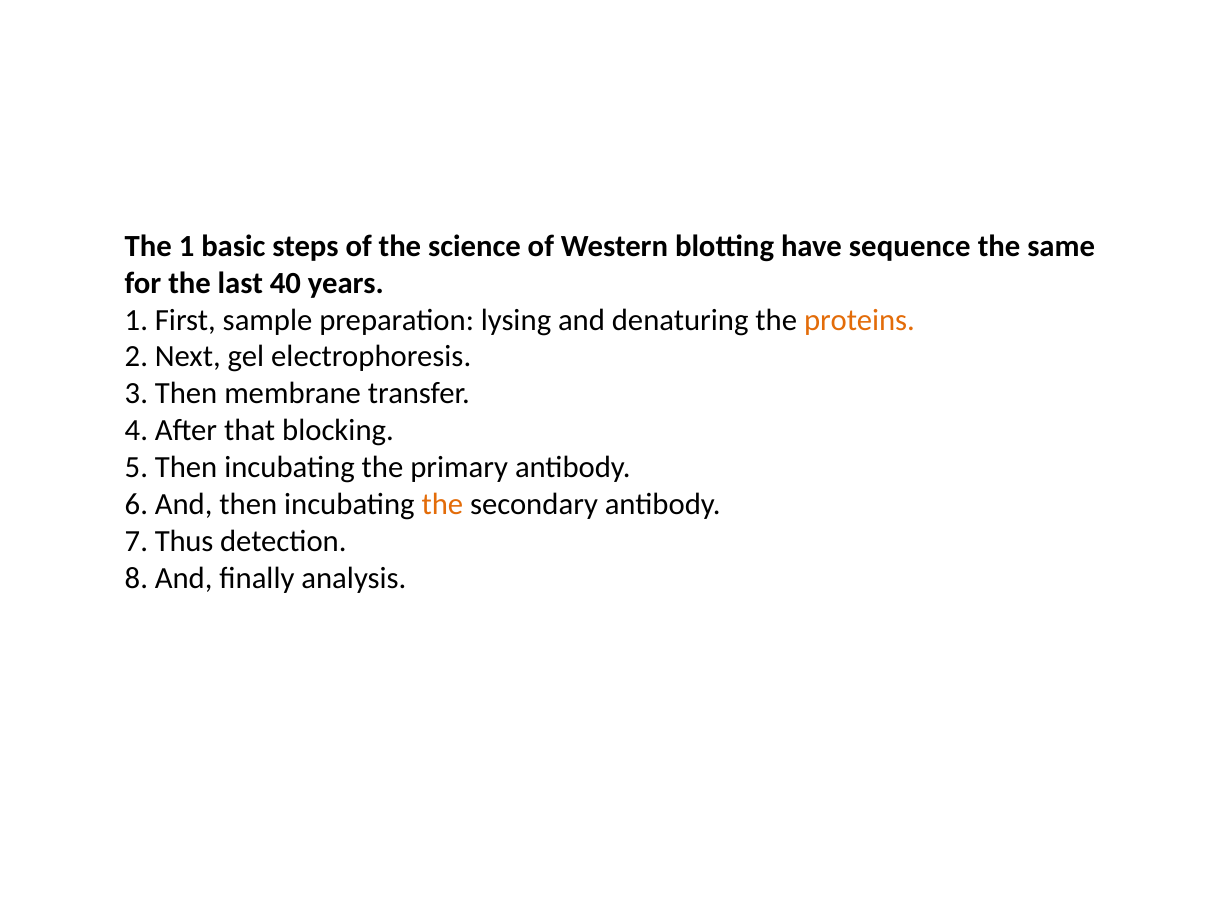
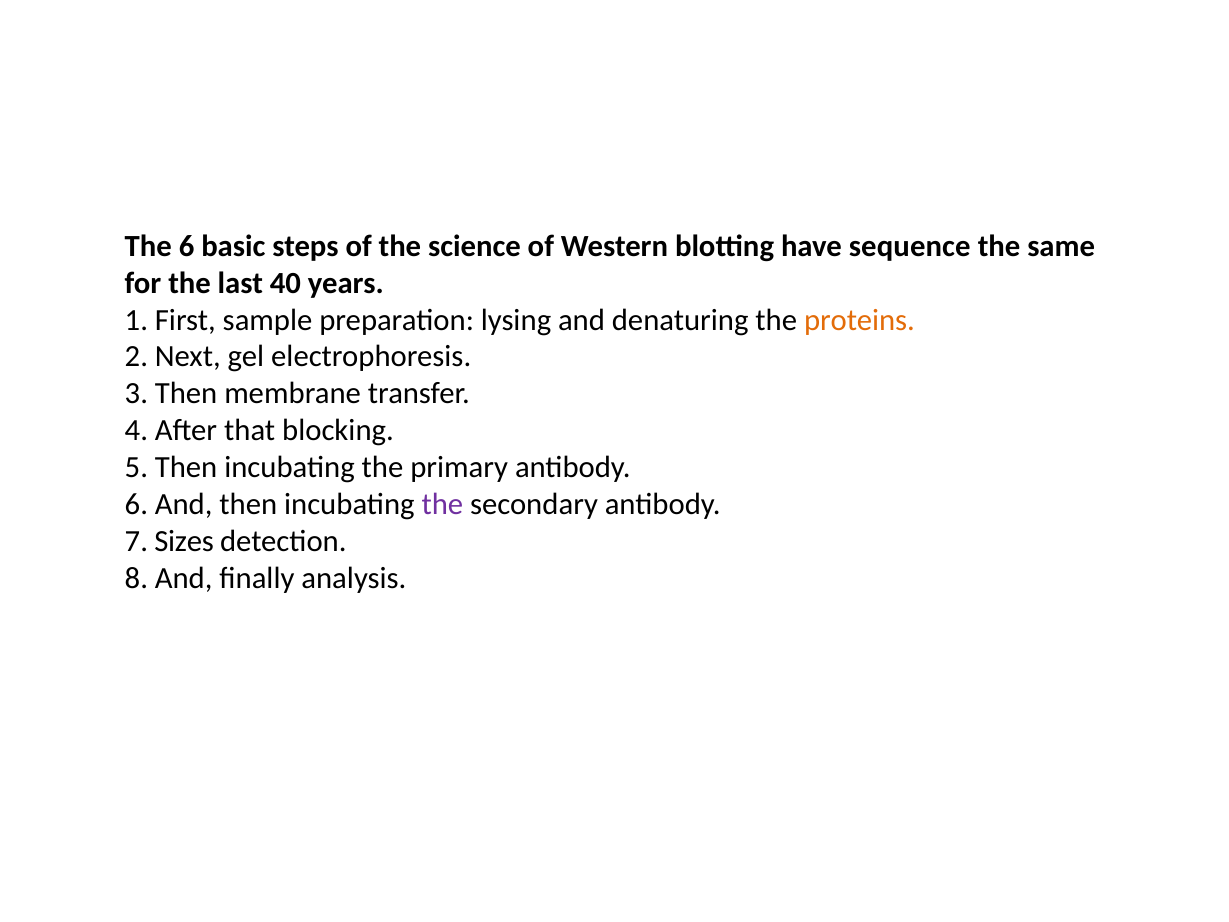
The 1: 1 -> 6
the at (442, 504) colour: orange -> purple
Thus: Thus -> Sizes
